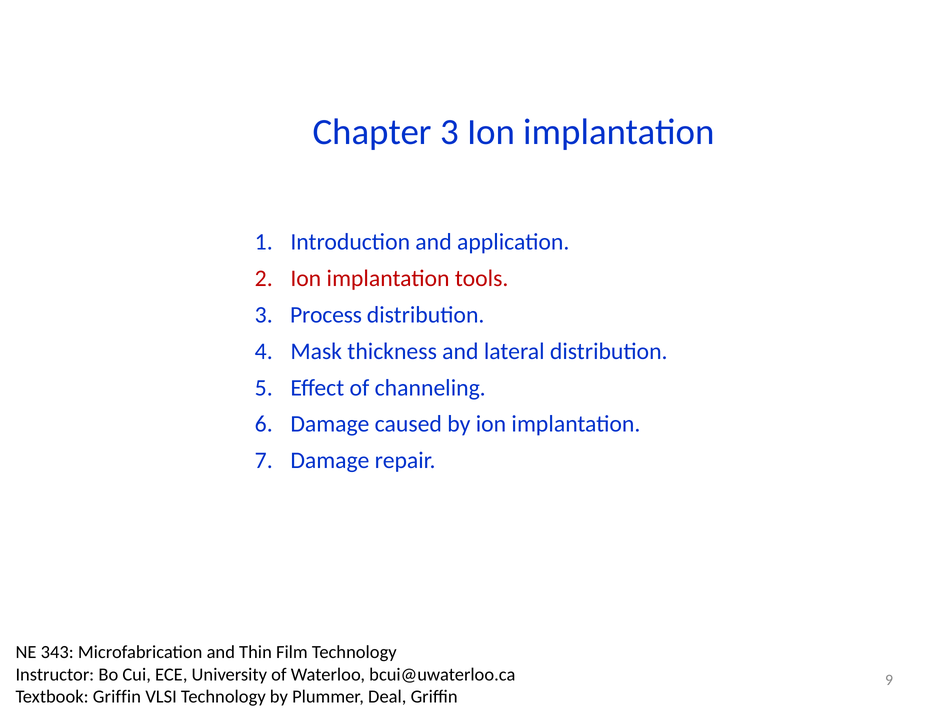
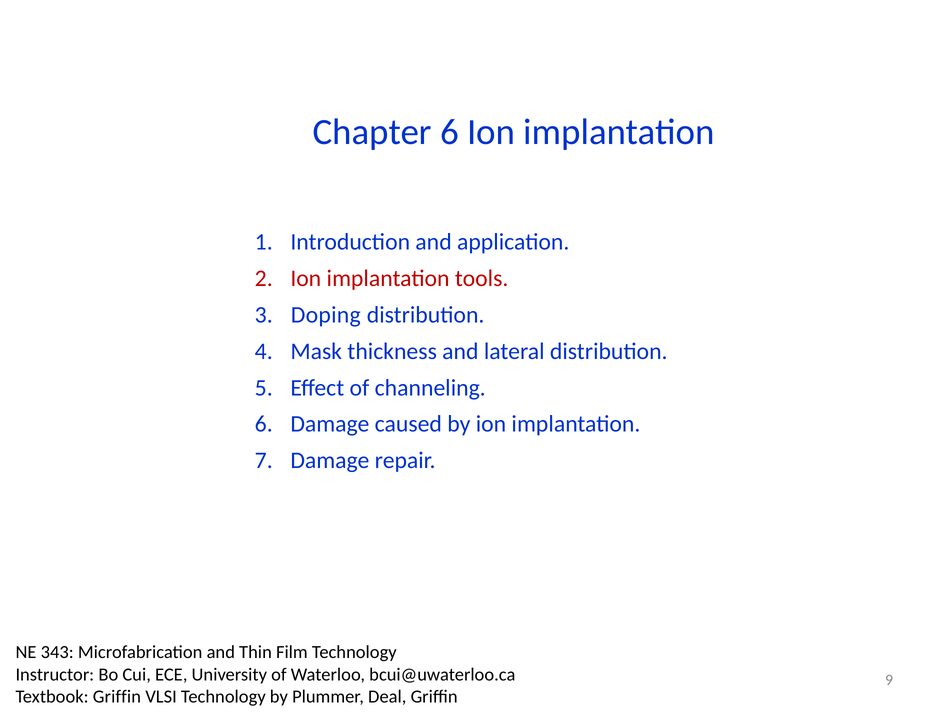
Chapter 3: 3 -> 6
Process: Process -> Doping
